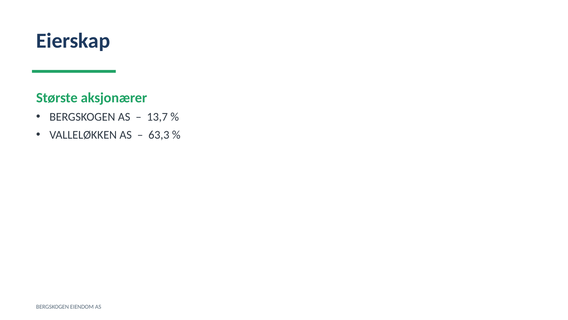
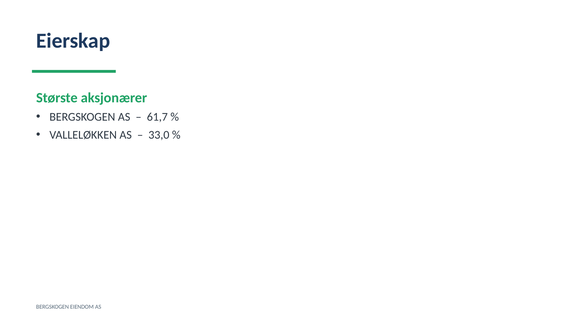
13,7: 13,7 -> 61,7
63,3: 63,3 -> 33,0
